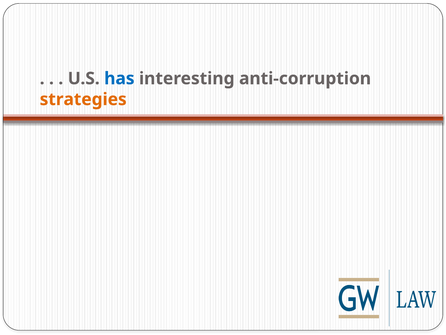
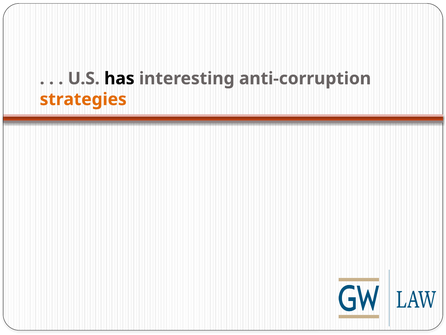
has colour: blue -> black
